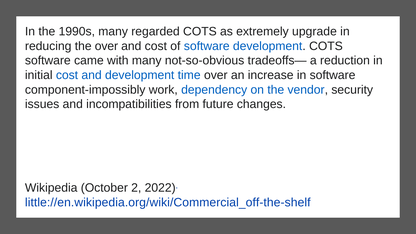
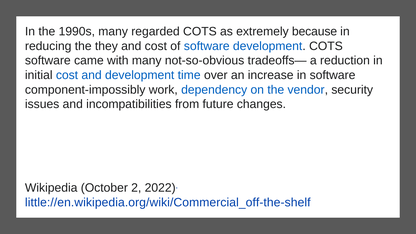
upgrade: upgrade -> because
the over: over -> they
